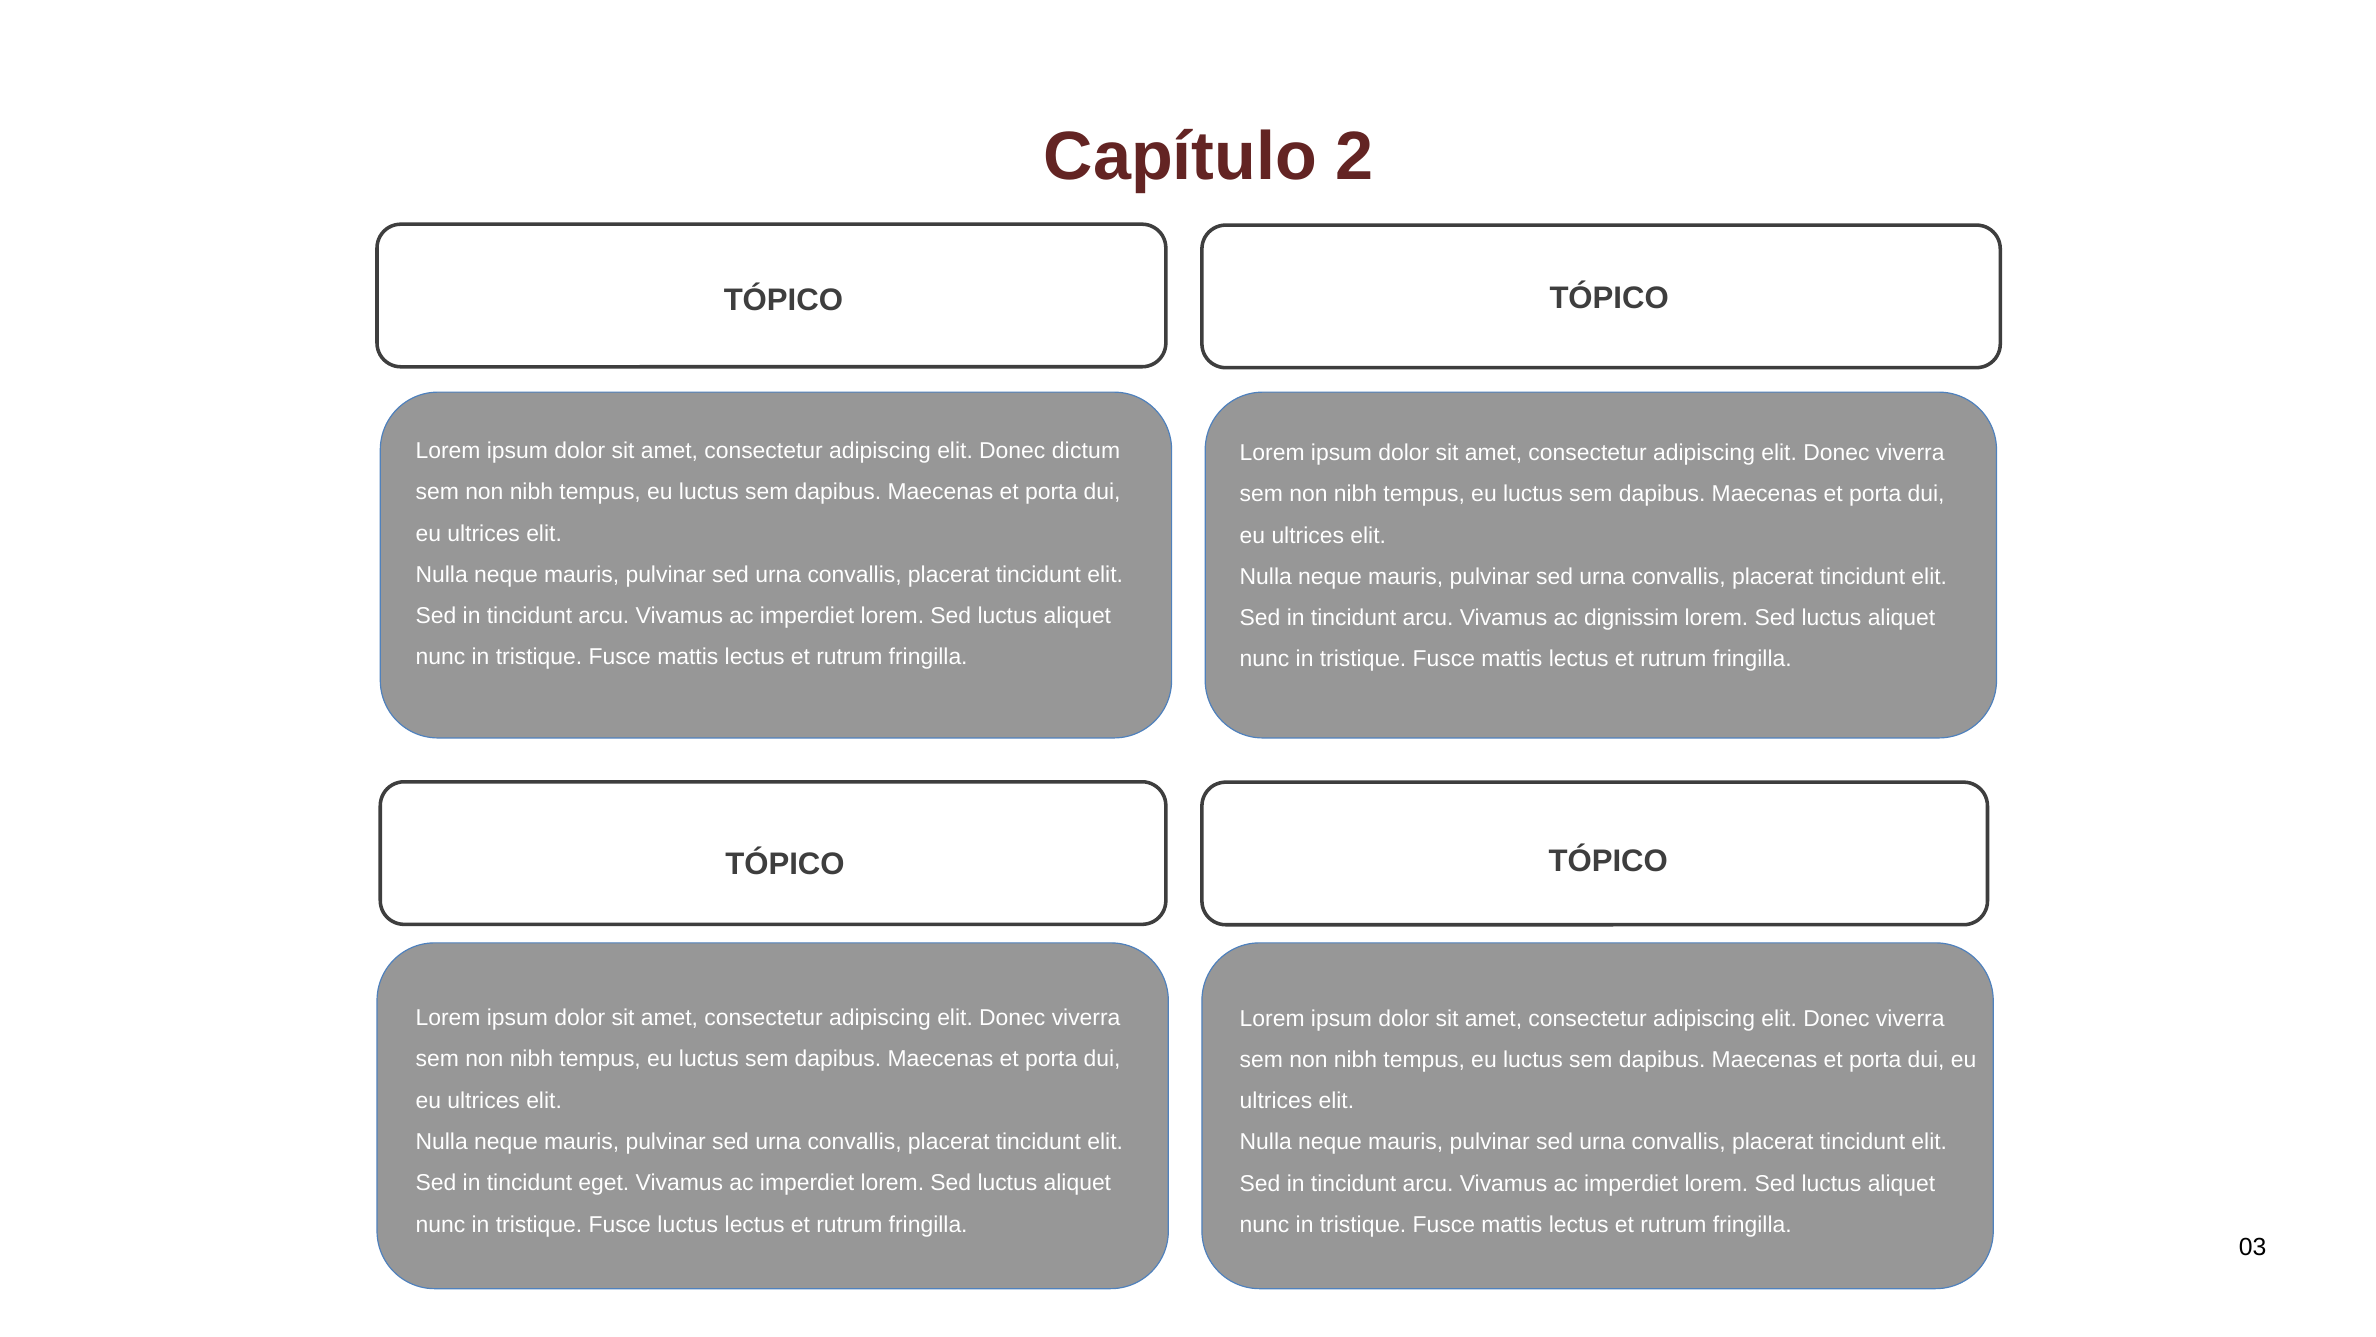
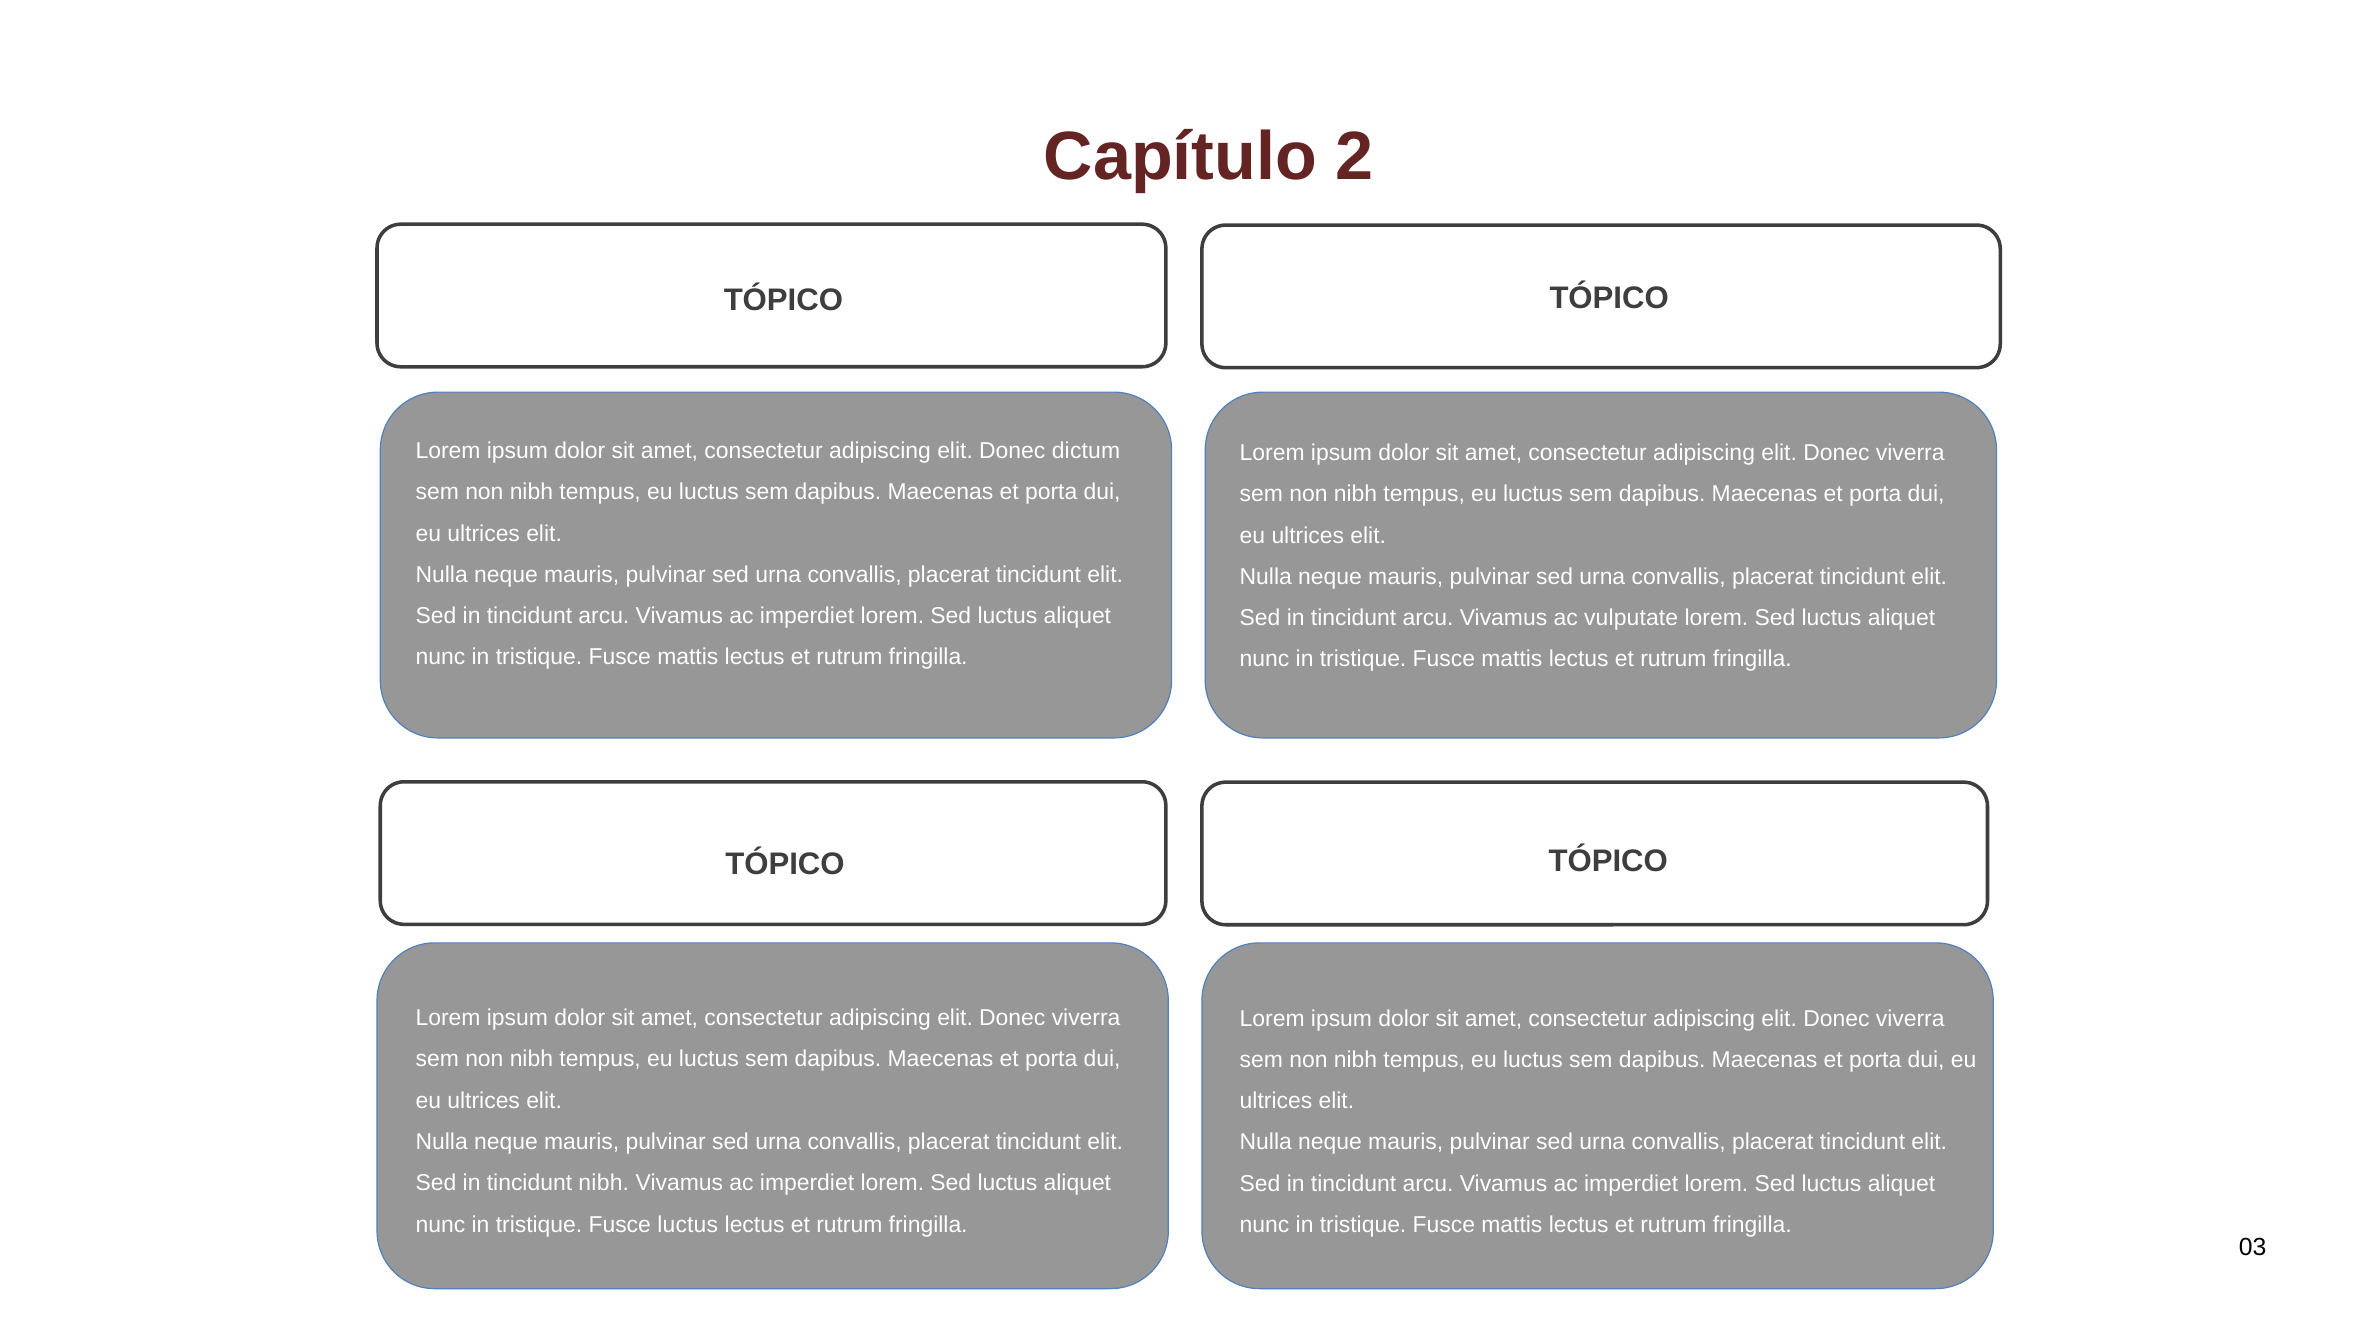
dignissim: dignissim -> vulputate
tincidunt eget: eget -> nibh
